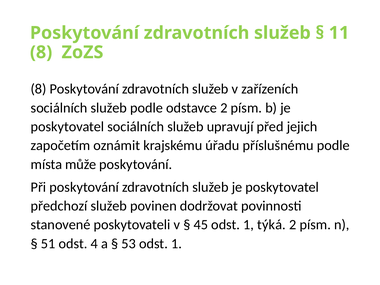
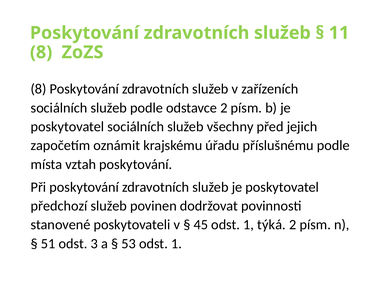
upravují: upravují -> všechny
může: může -> vztah
4: 4 -> 3
